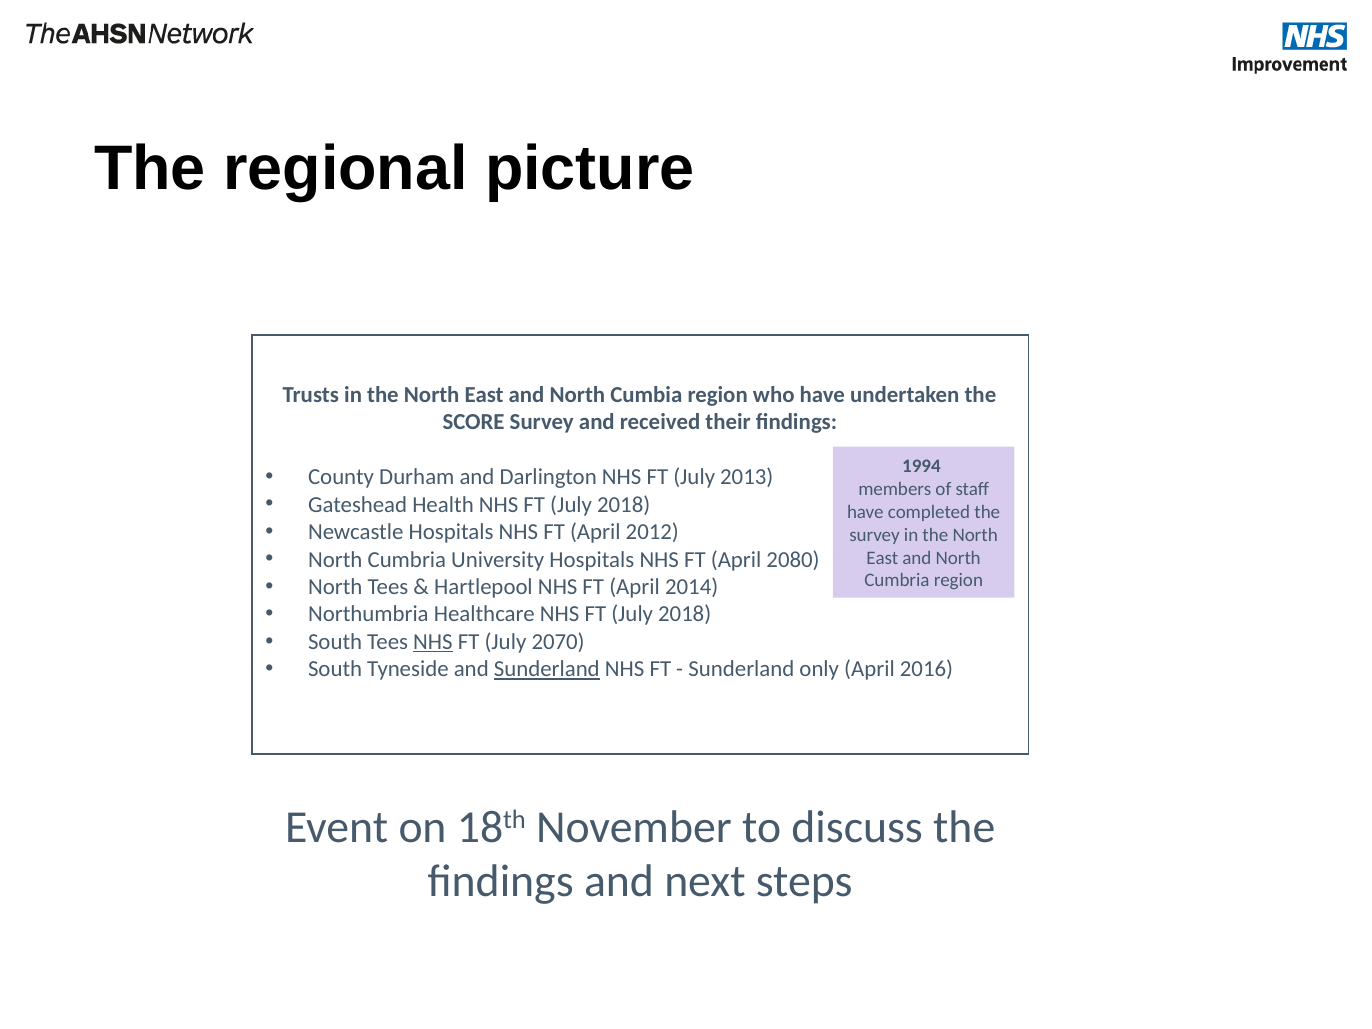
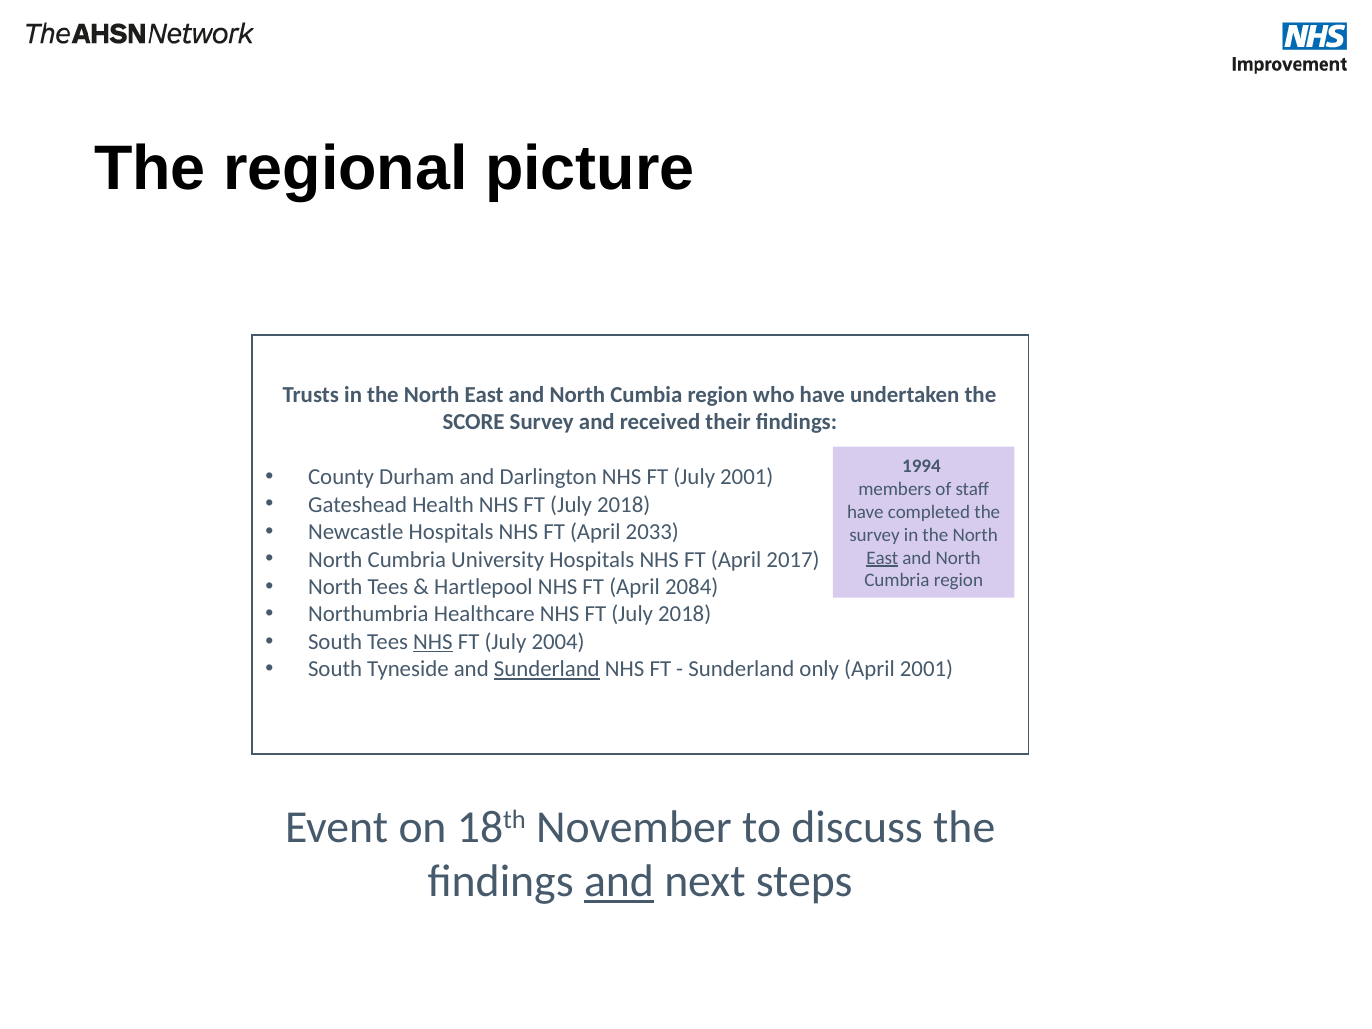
July 2013: 2013 -> 2001
2012: 2012 -> 2033
2080: 2080 -> 2017
East at (882, 558) underline: none -> present
2014: 2014 -> 2084
2070: 2070 -> 2004
April 2016: 2016 -> 2001
and at (619, 882) underline: none -> present
